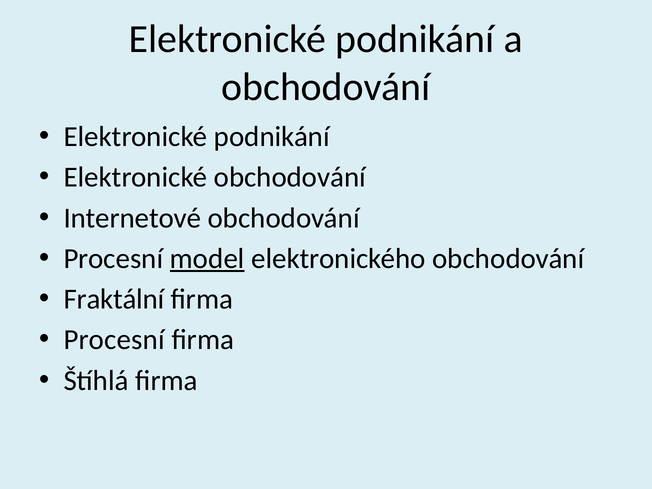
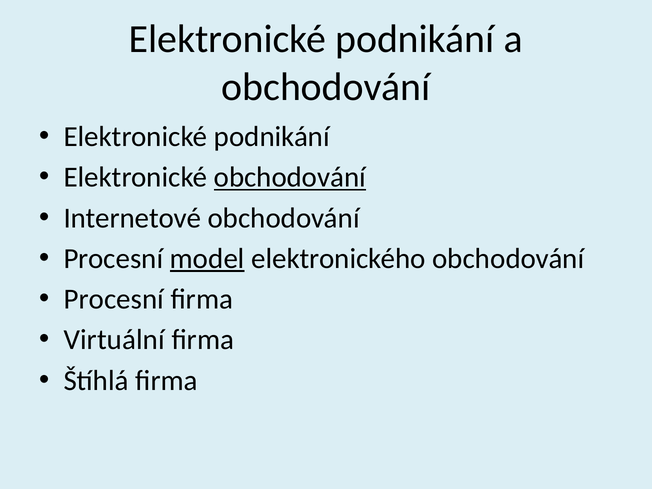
obchodování at (290, 177) underline: none -> present
Fraktální at (114, 299): Fraktální -> Procesní
Procesní at (114, 340): Procesní -> Virtuální
